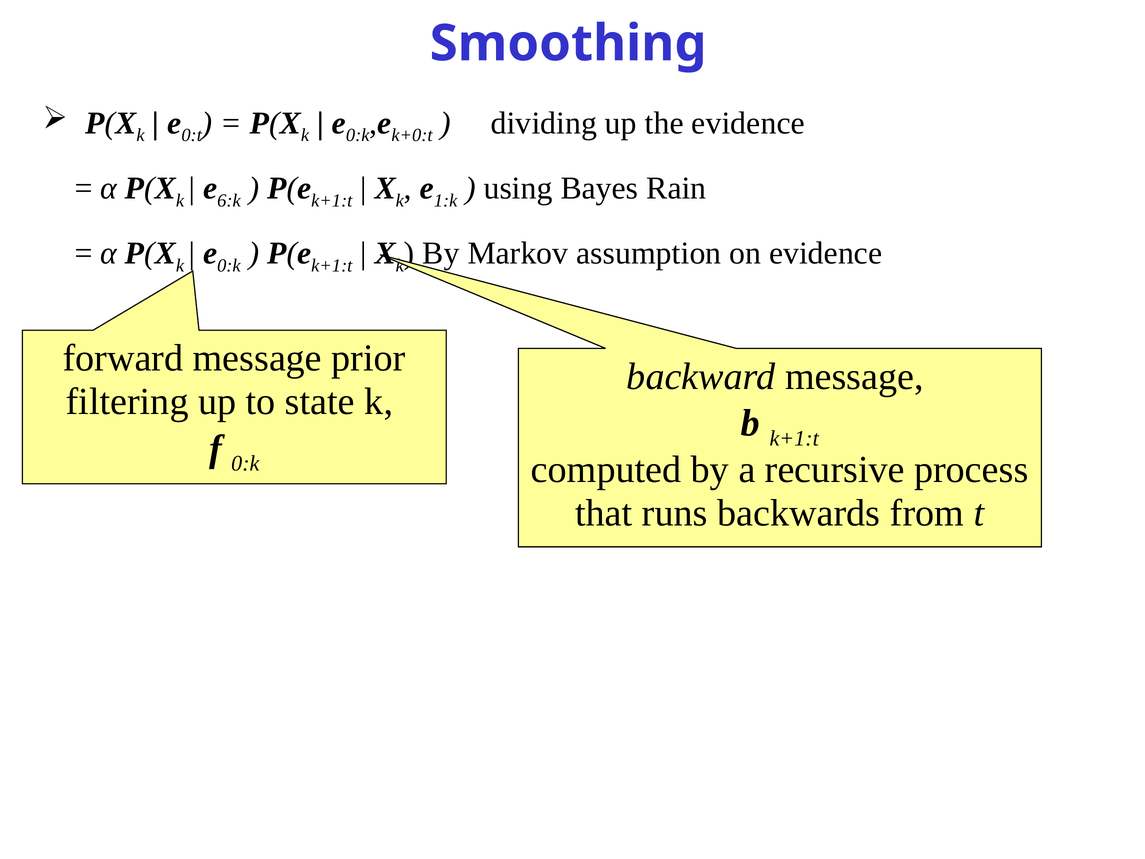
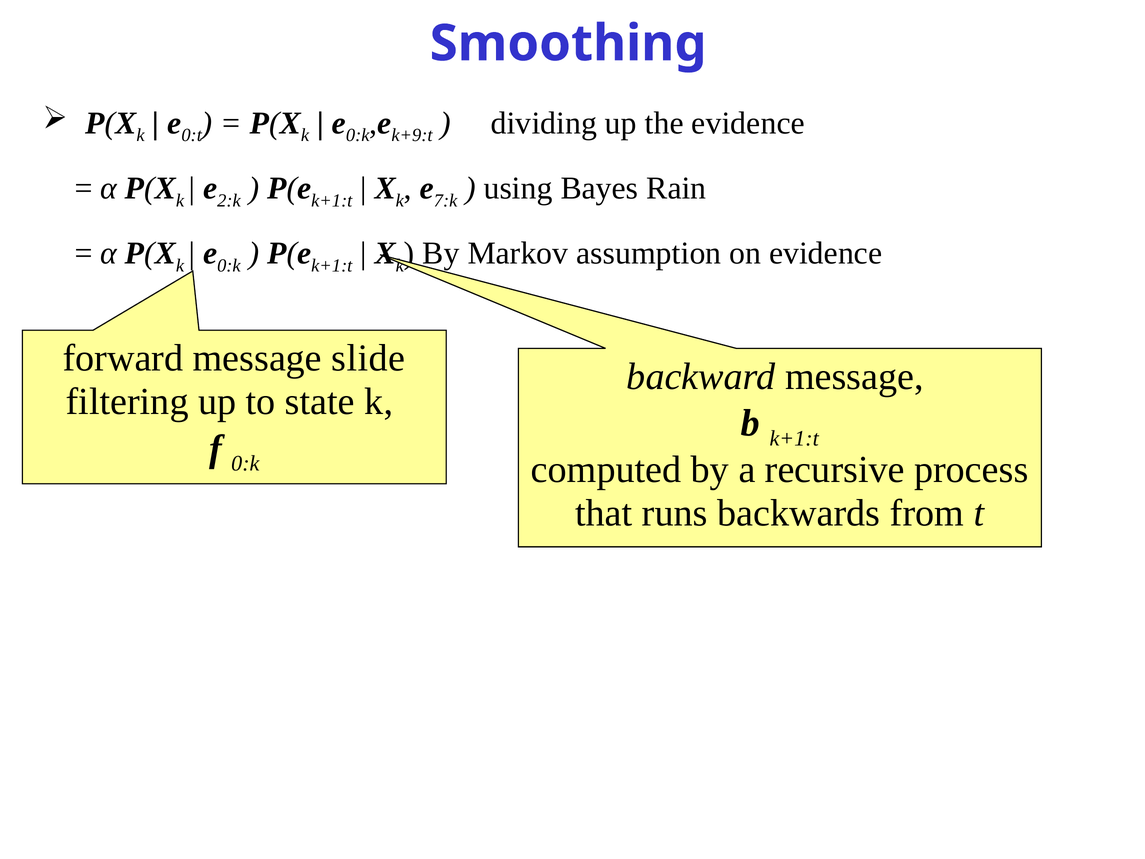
k+0:t: k+0:t -> k+9:t
6:k: 6:k -> 2:k
1:k: 1:k -> 7:k
prior: prior -> slide
